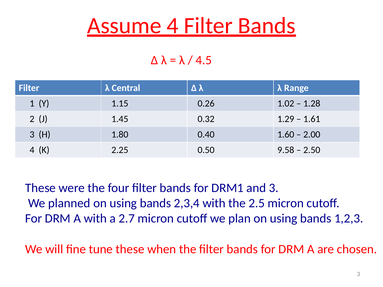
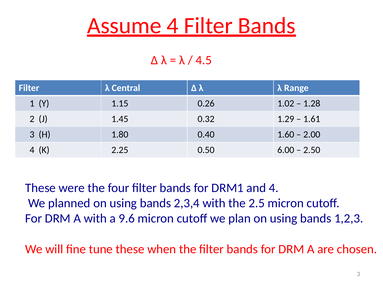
9.58: 9.58 -> 6.00
and 3: 3 -> 4
2.7: 2.7 -> 9.6
